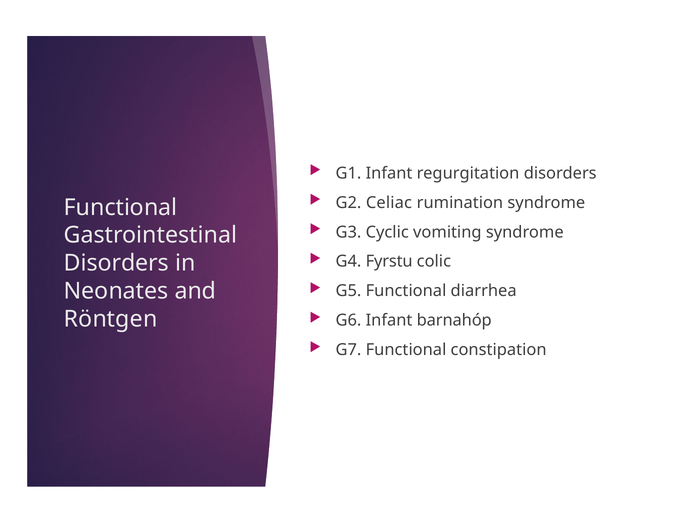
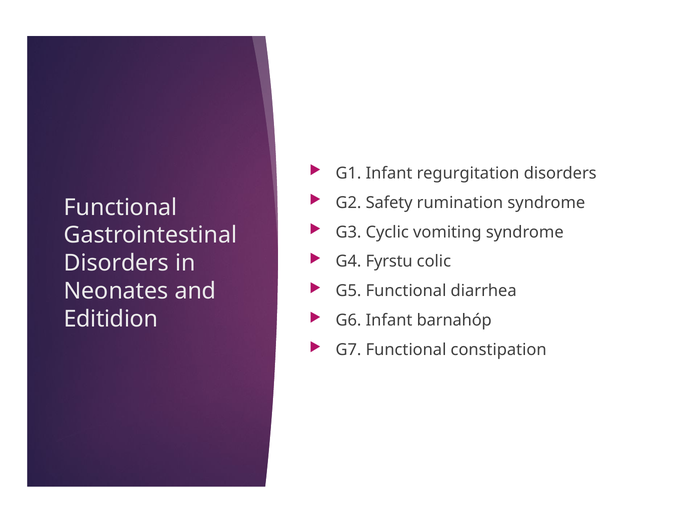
Celiac: Celiac -> Safety
Röntgen: Röntgen -> Editidion
